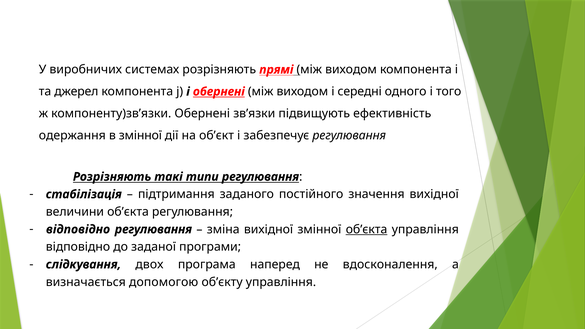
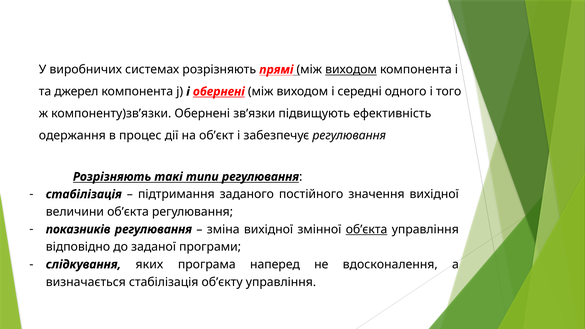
виходом at (351, 70) underline: none -> present
в змінної: змінної -> процес
відповідно at (78, 229): відповідно -> показників
двох: двох -> яких
визначається допомогою: допомогою -> стабілізація
